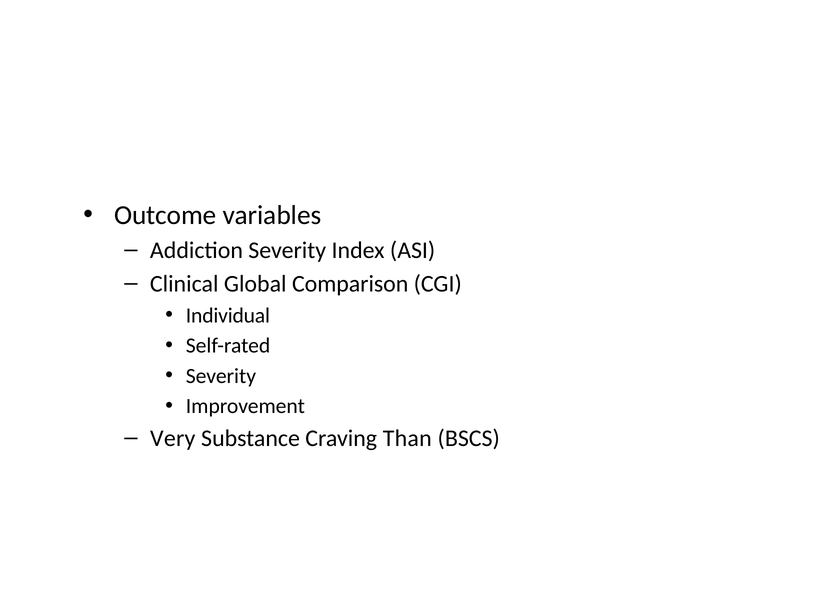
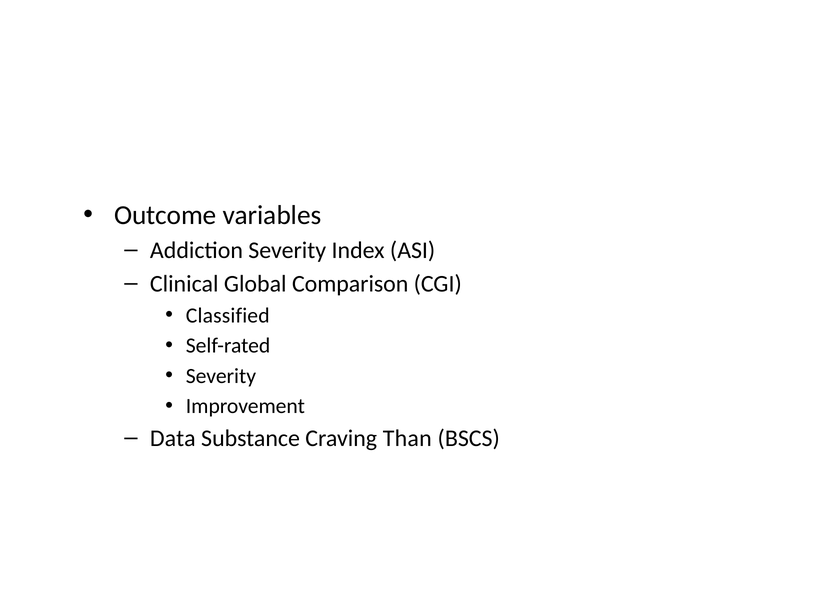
Individual: Individual -> Classified
Very: Very -> Data
